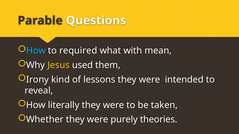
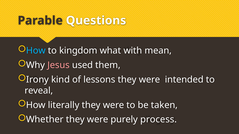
required: required -> kingdom
Jesus colour: yellow -> pink
theories: theories -> process
